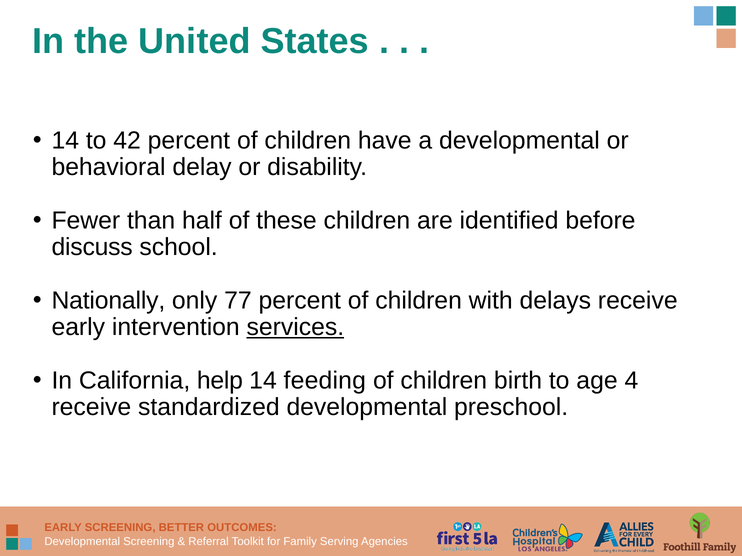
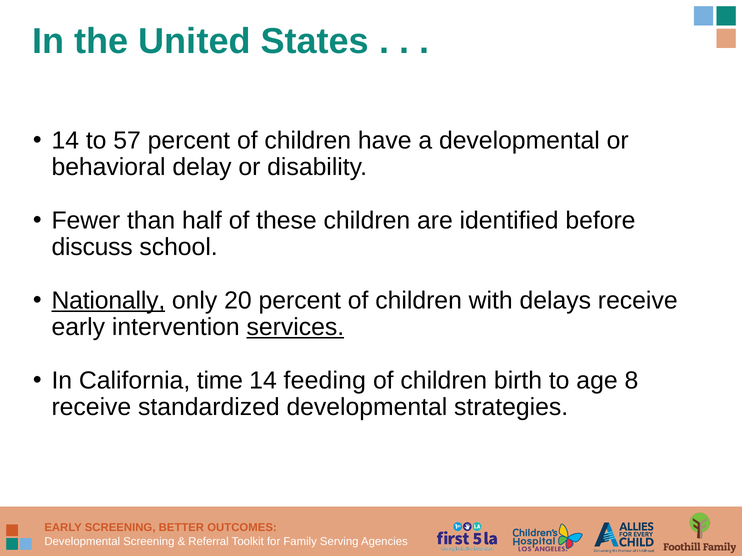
42: 42 -> 57
Nationally underline: none -> present
77: 77 -> 20
help: help -> time
4: 4 -> 8
preschool: preschool -> strategies
